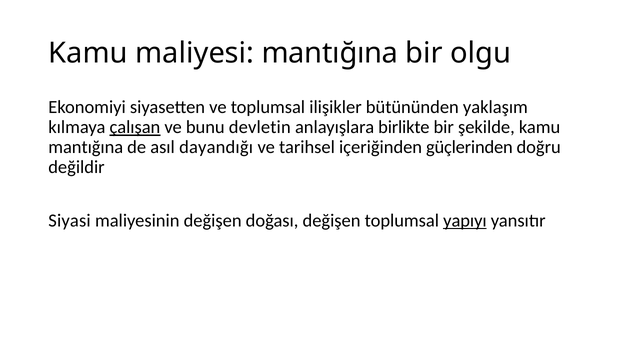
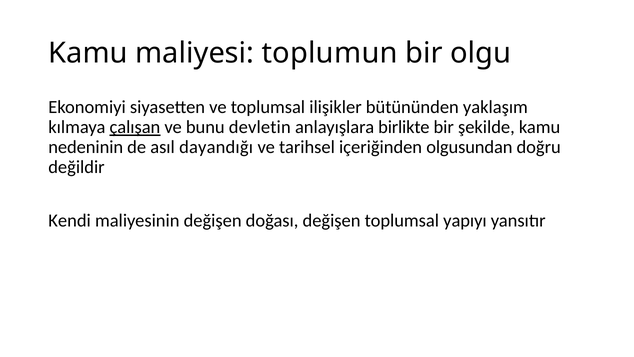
maliyesi mantığına: mantığına -> toplumun
mantığına at (86, 147): mantığına -> nedeninin
güçlerinden: güçlerinden -> olgusundan
Siyasi: Siyasi -> Kendi
yapıyı underline: present -> none
